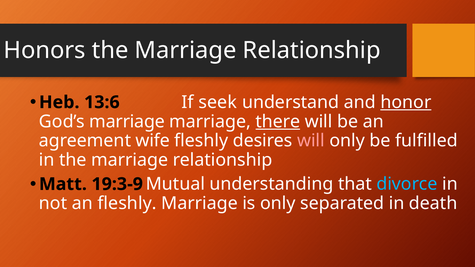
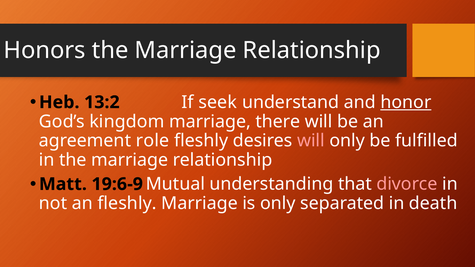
13:6: 13:6 -> 13:2
God’s marriage: marriage -> kingdom
there underline: present -> none
wife: wife -> role
19:3-9: 19:3-9 -> 19:6-9
divorce colour: light blue -> pink
